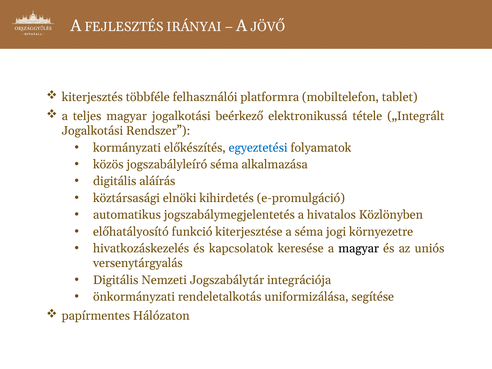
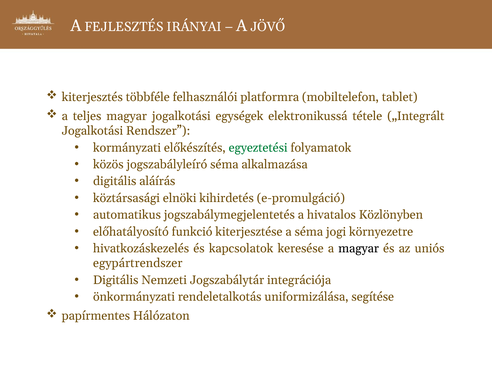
beérkező: beérkező -> egységek
egyeztetési colour: blue -> green
versenytárgyalás: versenytárgyalás -> egypártrendszer
